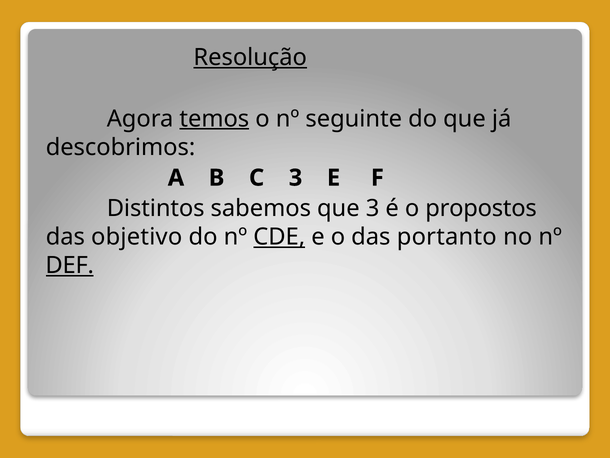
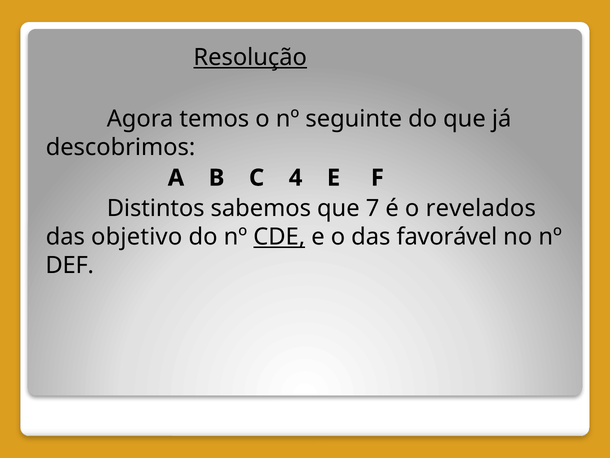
temos underline: present -> none
C 3: 3 -> 4
que 3: 3 -> 7
propostos: propostos -> revelados
portanto: portanto -> favorável
DEF underline: present -> none
